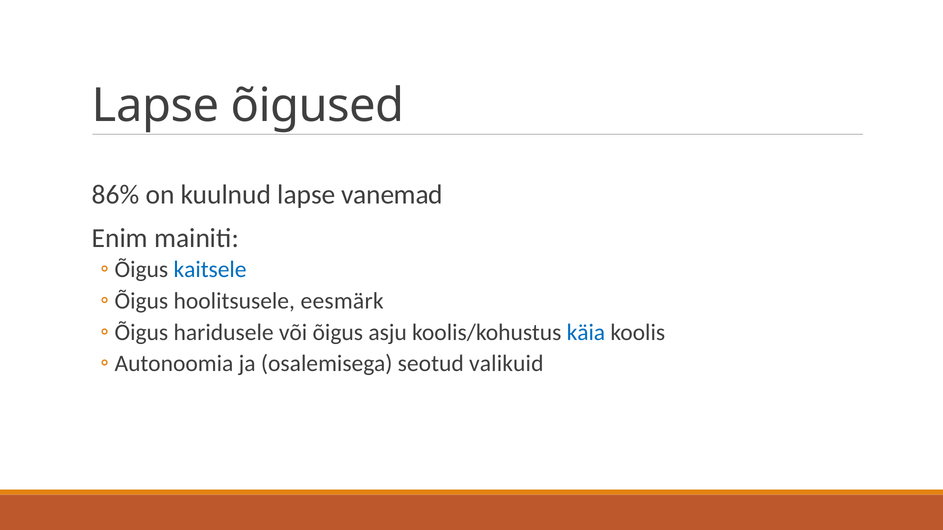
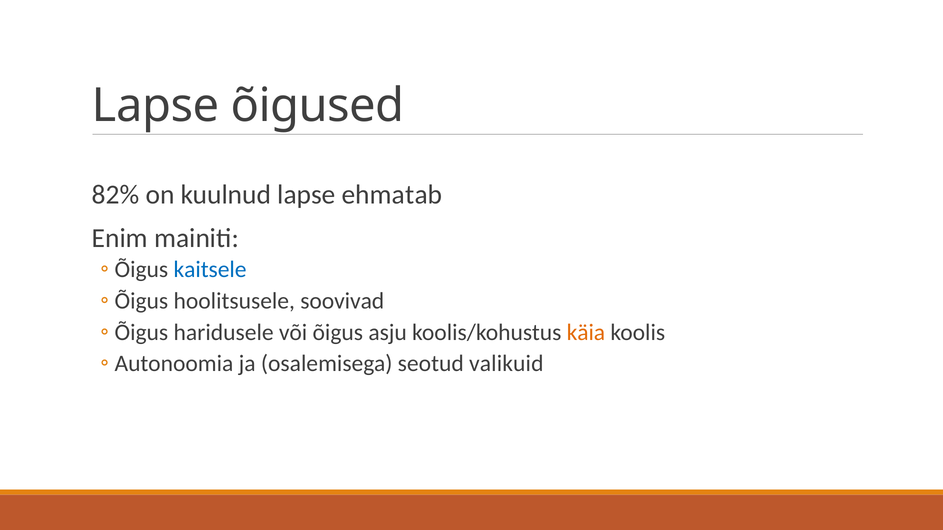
86%: 86% -> 82%
vanemad: vanemad -> ehmatab
eesmärk: eesmärk -> soovivad
käia colour: blue -> orange
